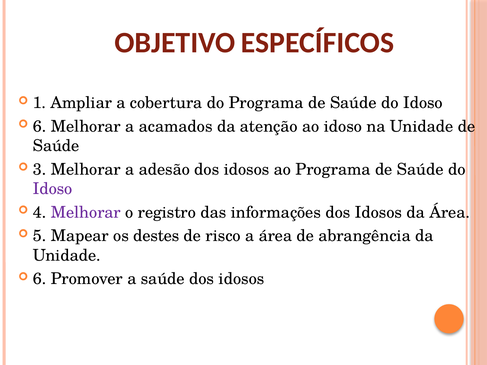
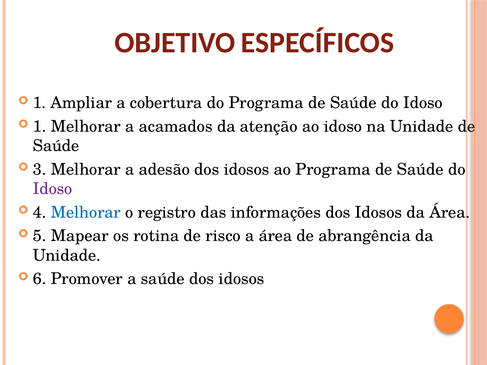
6 at (40, 126): 6 -> 1
Melhorar at (86, 213) colour: purple -> blue
destes: destes -> rotina
